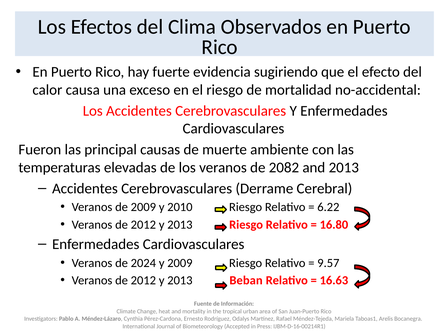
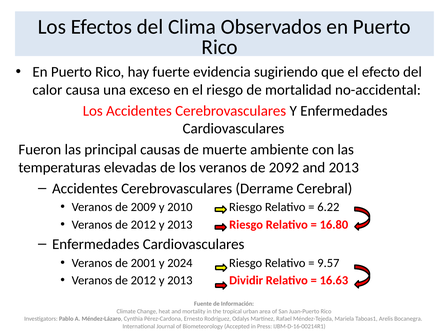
2082: 2082 -> 2092
2024: 2024 -> 2001
y 2009: 2009 -> 2024
Beban: Beban -> Dividir
